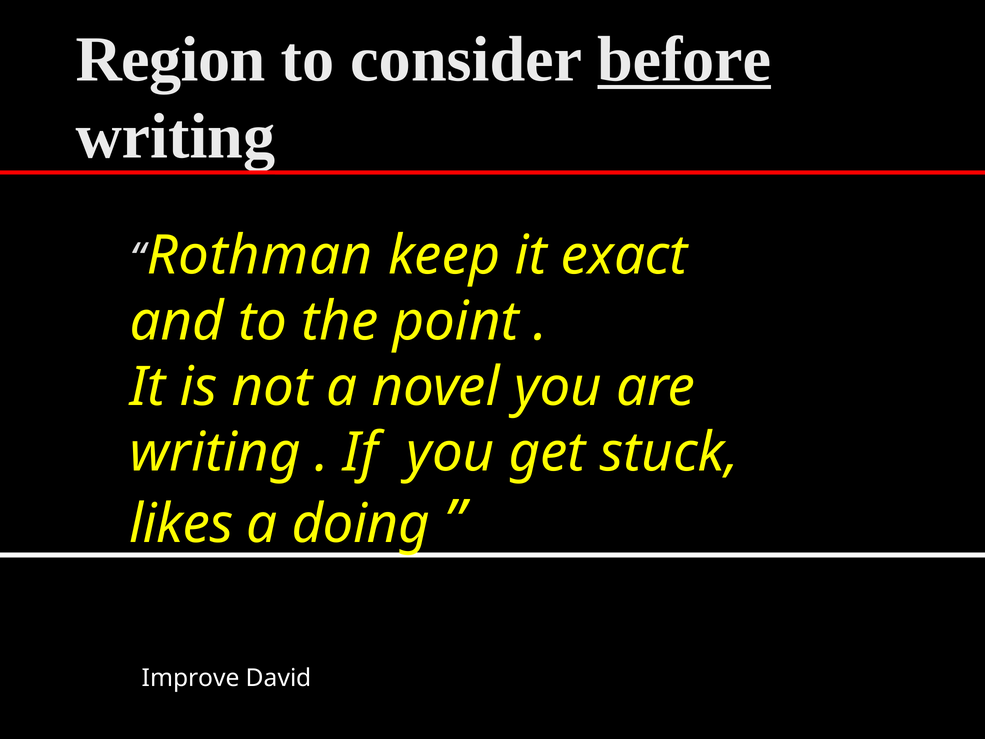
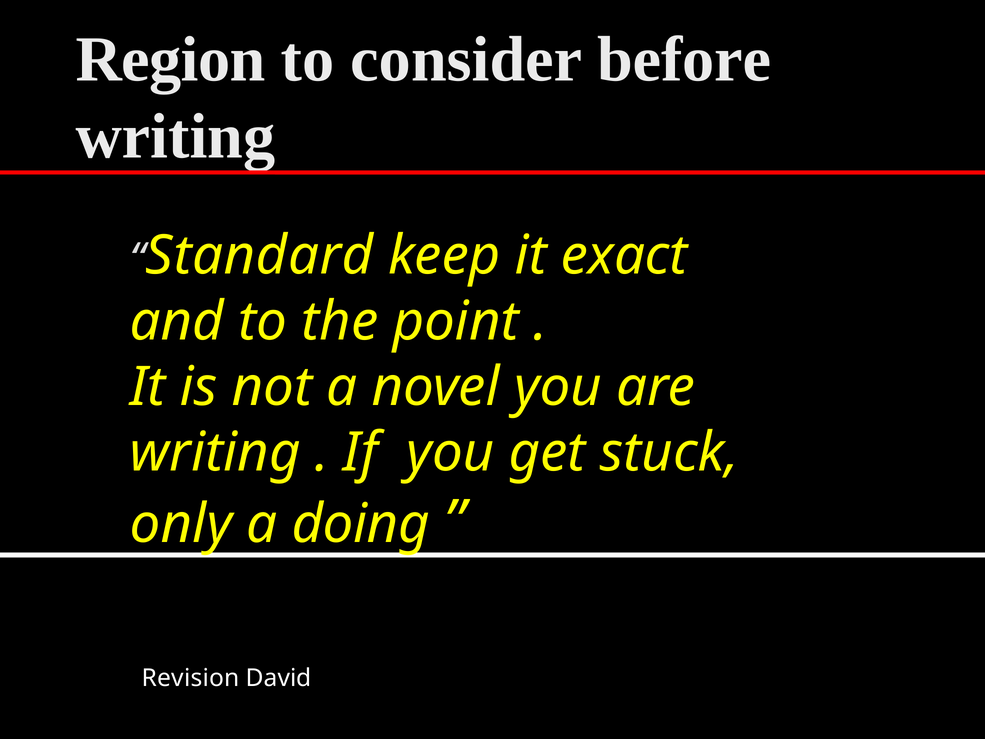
before underline: present -> none
Rothman: Rothman -> Standard
likes: likes -> only
Improve: Improve -> Revision
